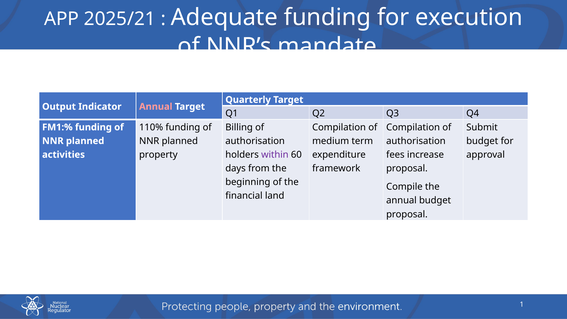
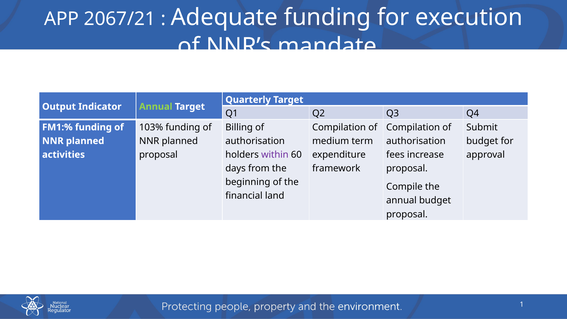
2025/21: 2025/21 -> 2067/21
Annual at (156, 107) colour: pink -> light green
110%: 110% -> 103%
property at (158, 155): property -> proposal
